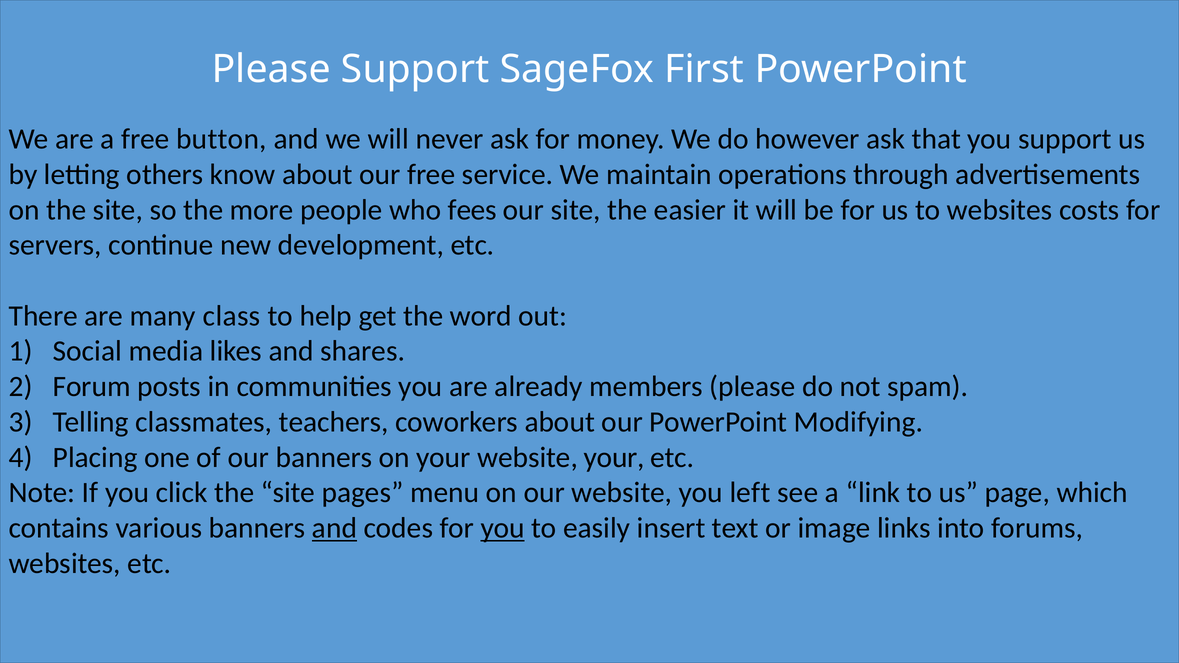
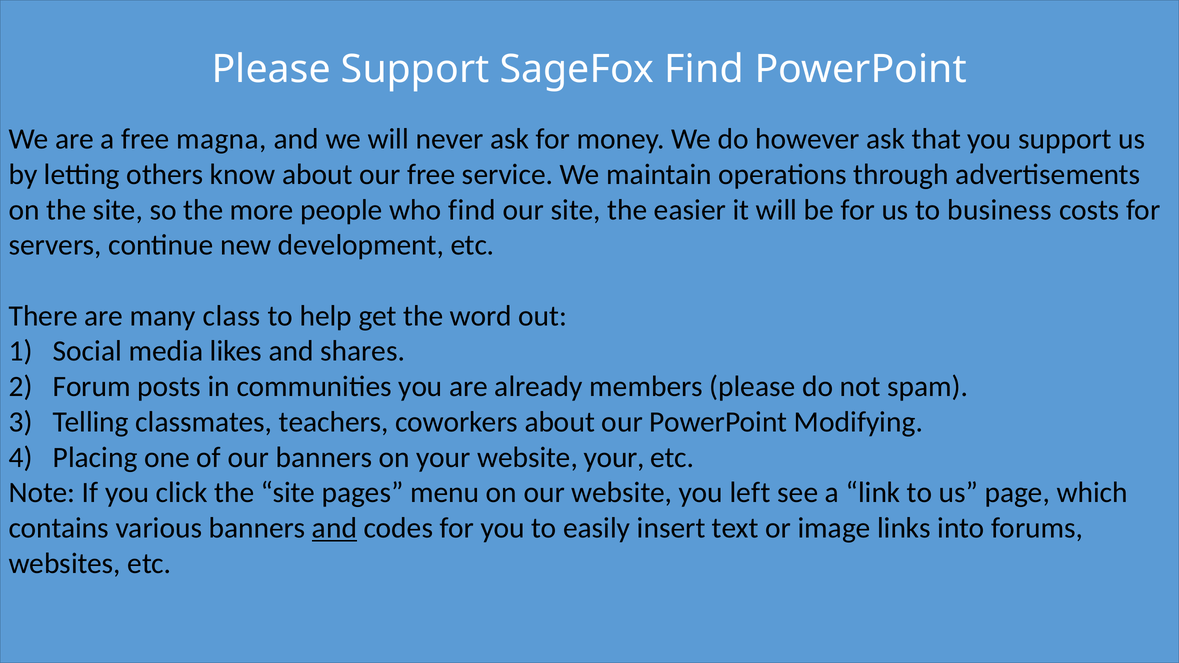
SageFox First: First -> Find
button: button -> magna
who fees: fees -> find
to websites: websites -> business
you at (503, 528) underline: present -> none
